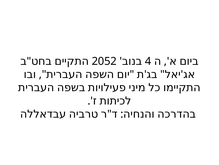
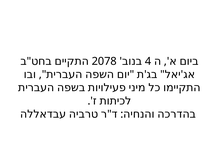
2052: 2052 -> 2078
